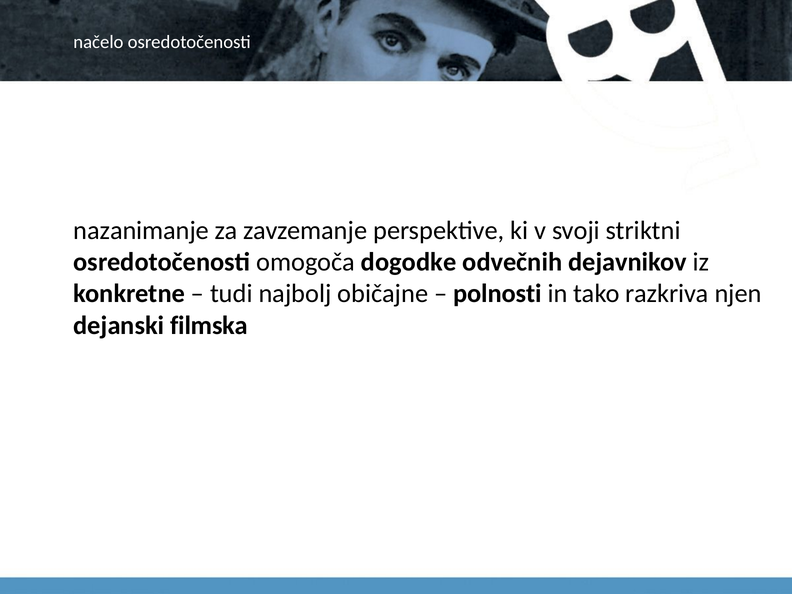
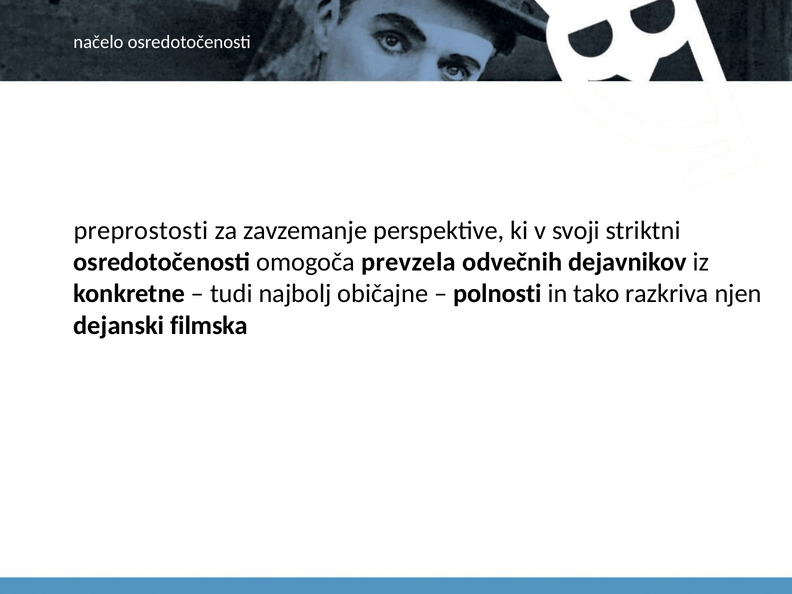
nazanimanje: nazanimanje -> preprostosti
dogodke: dogodke -> prevzela
